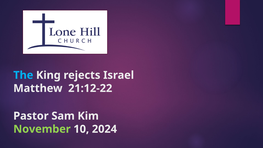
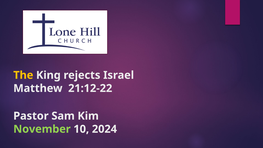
The colour: light blue -> yellow
